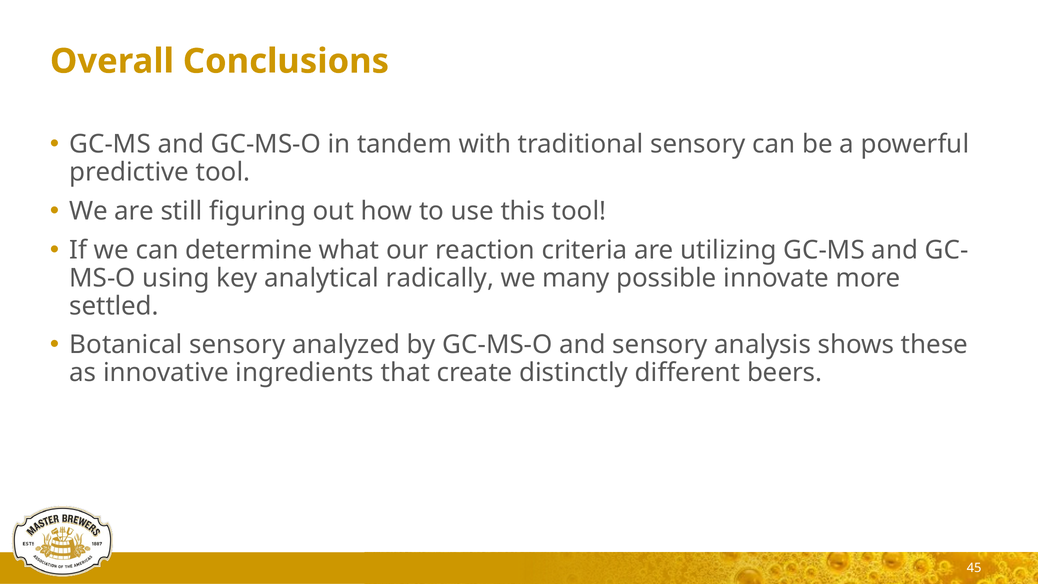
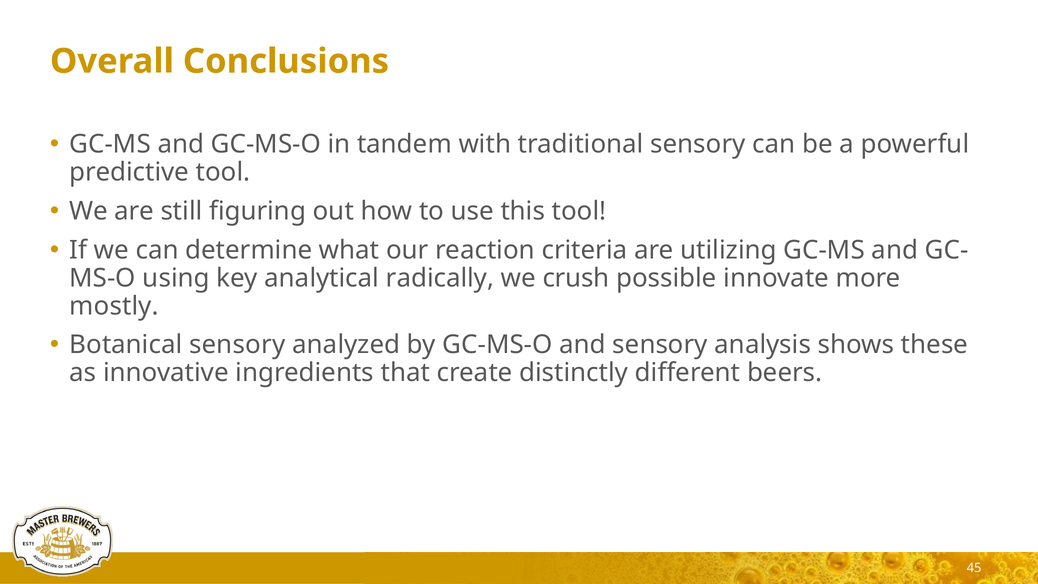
many: many -> crush
settled: settled -> mostly
